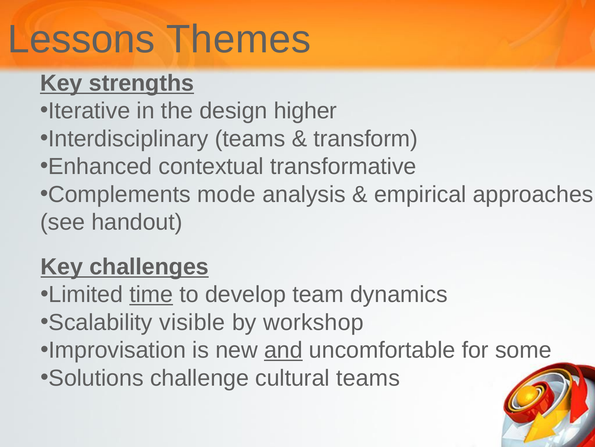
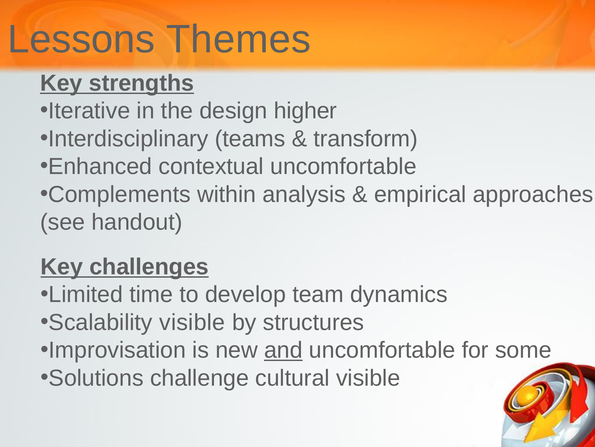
contextual transformative: transformative -> uncomfortable
mode: mode -> within
time underline: present -> none
workshop: workshop -> structures
cultural teams: teams -> visible
